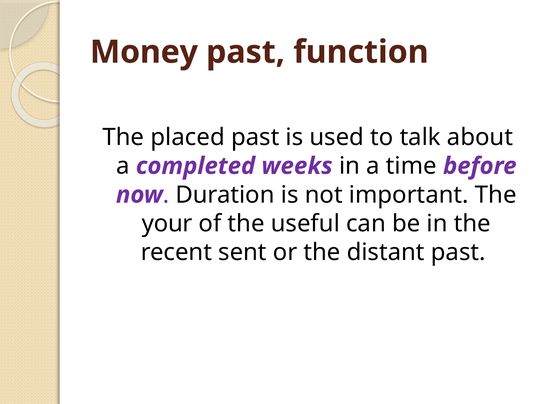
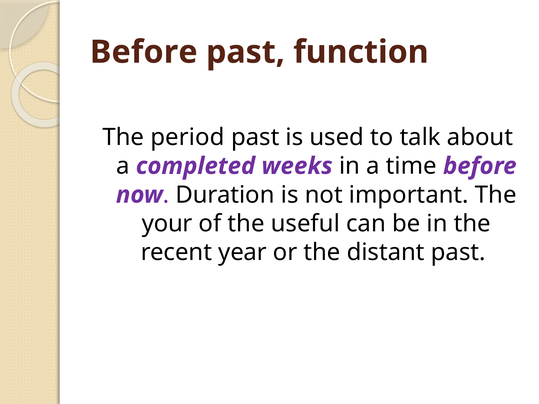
Money at (144, 52): Money -> Before
placed: placed -> period
sent: sent -> year
